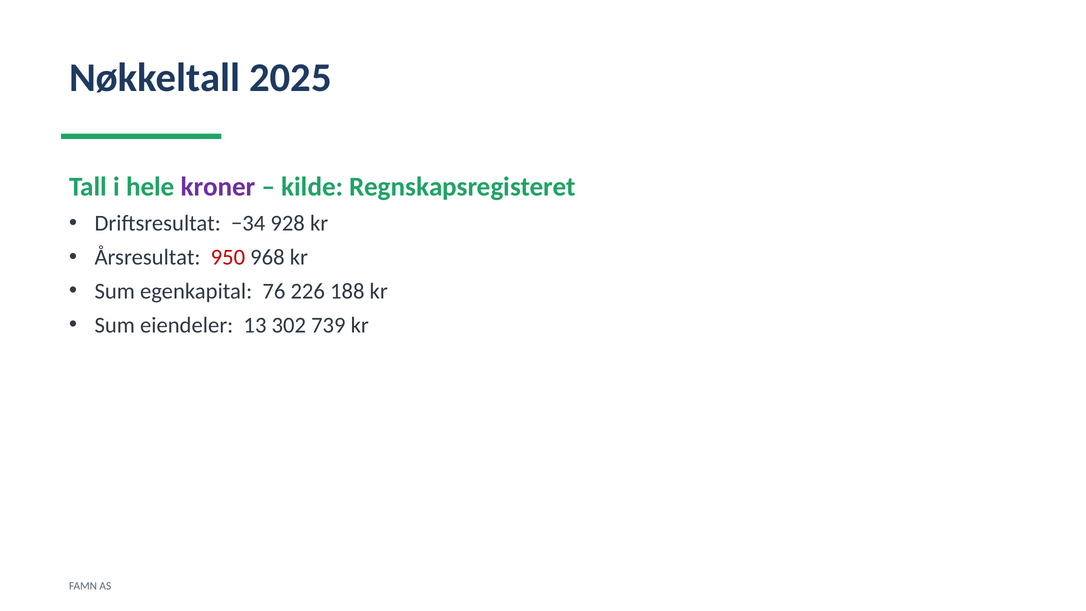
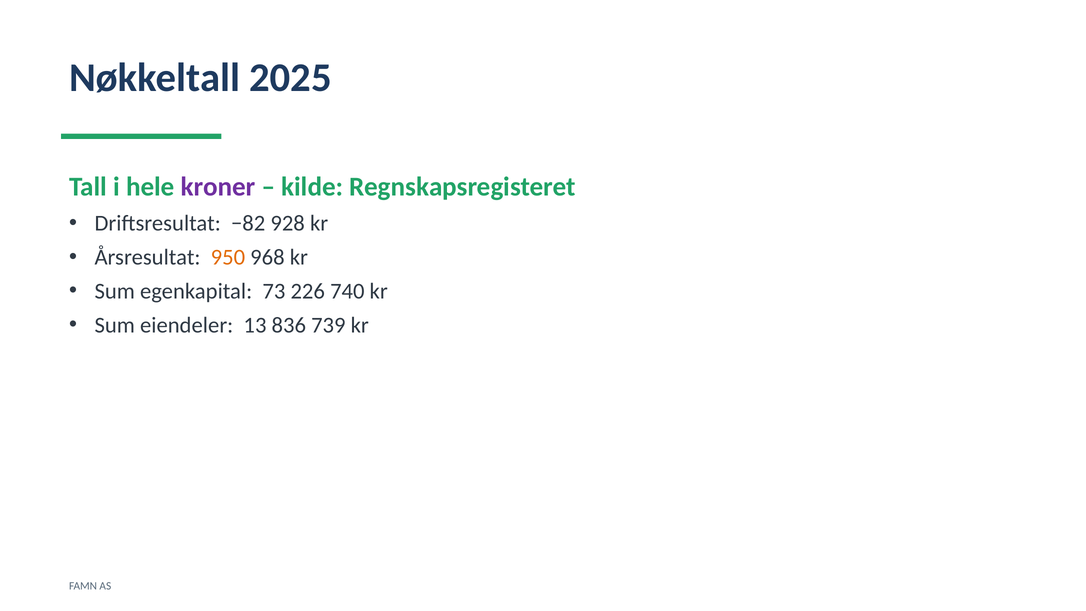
−34: −34 -> −82
950 colour: red -> orange
76: 76 -> 73
188: 188 -> 740
302: 302 -> 836
